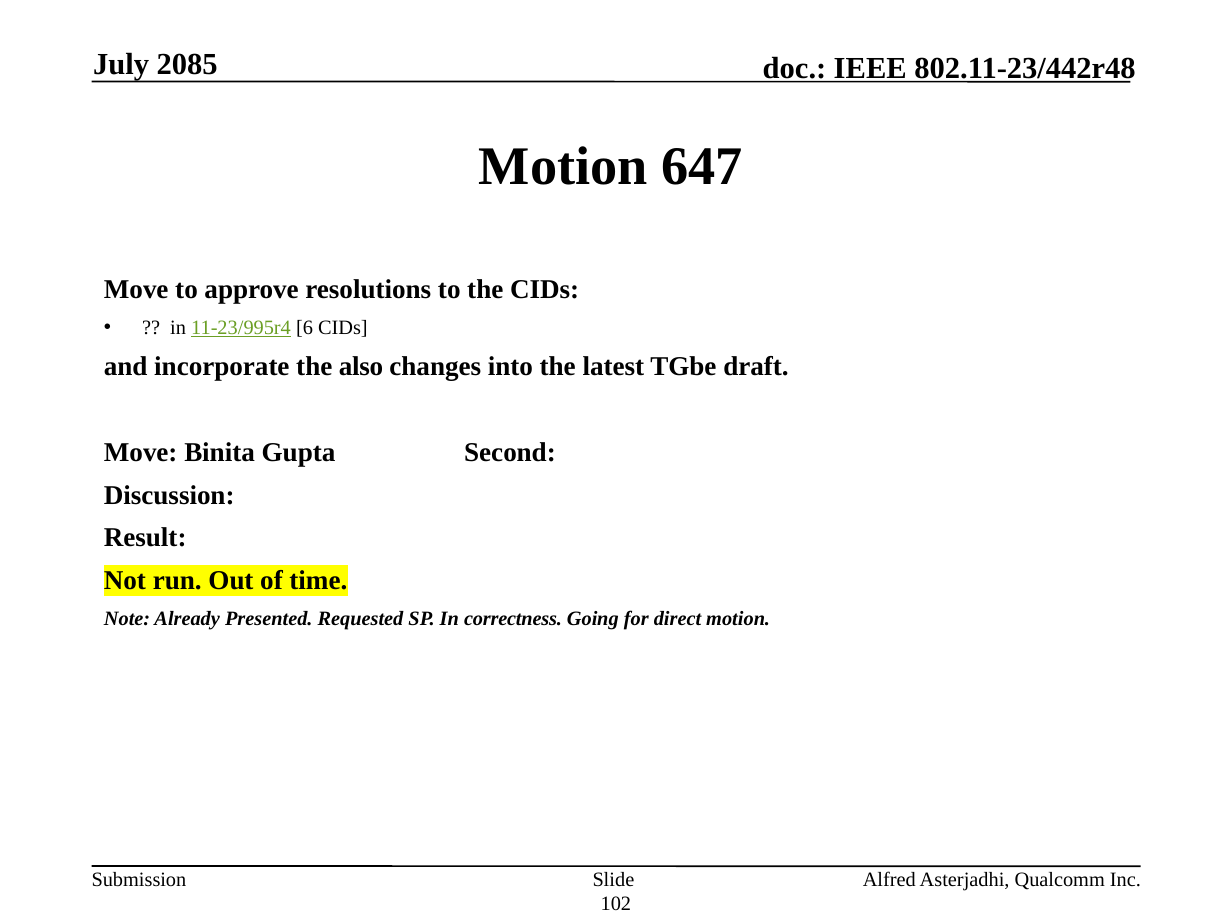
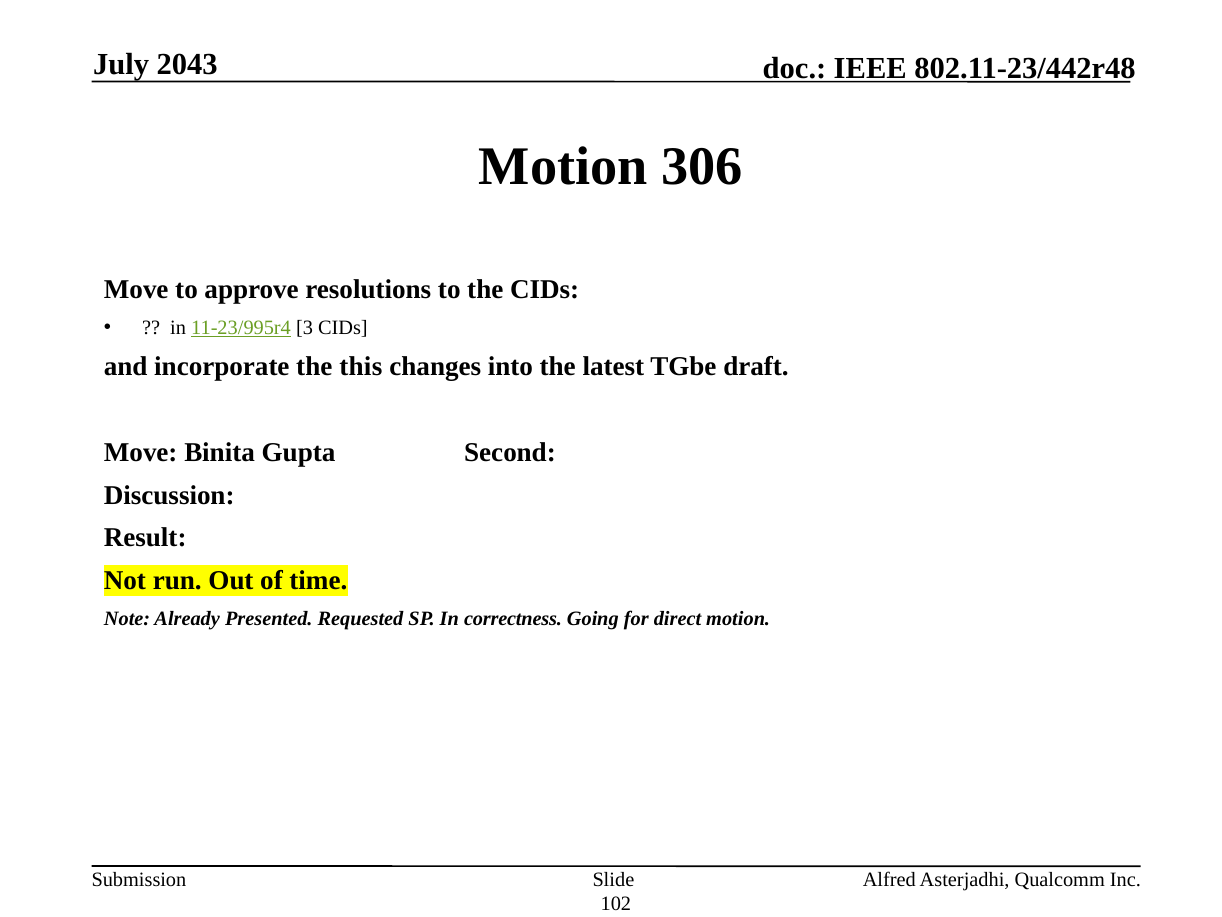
2085: 2085 -> 2043
647: 647 -> 306
6: 6 -> 3
also: also -> this
